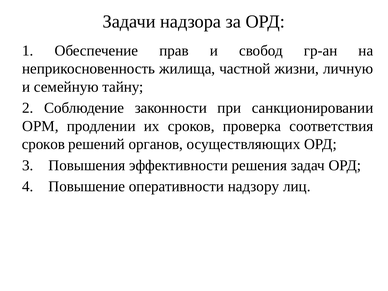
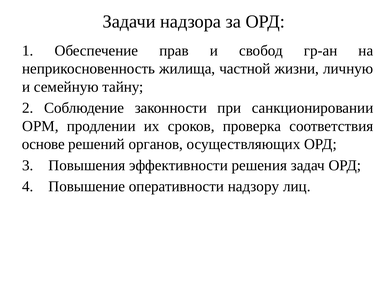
сроков at (43, 144): сроков -> основе
